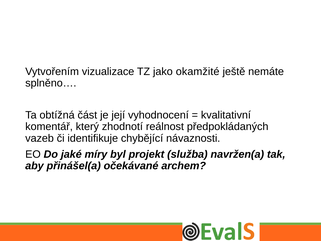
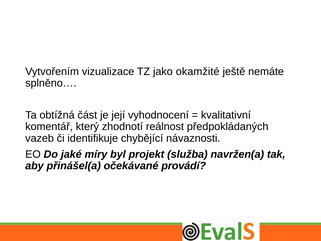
archem: archem -> provádí
